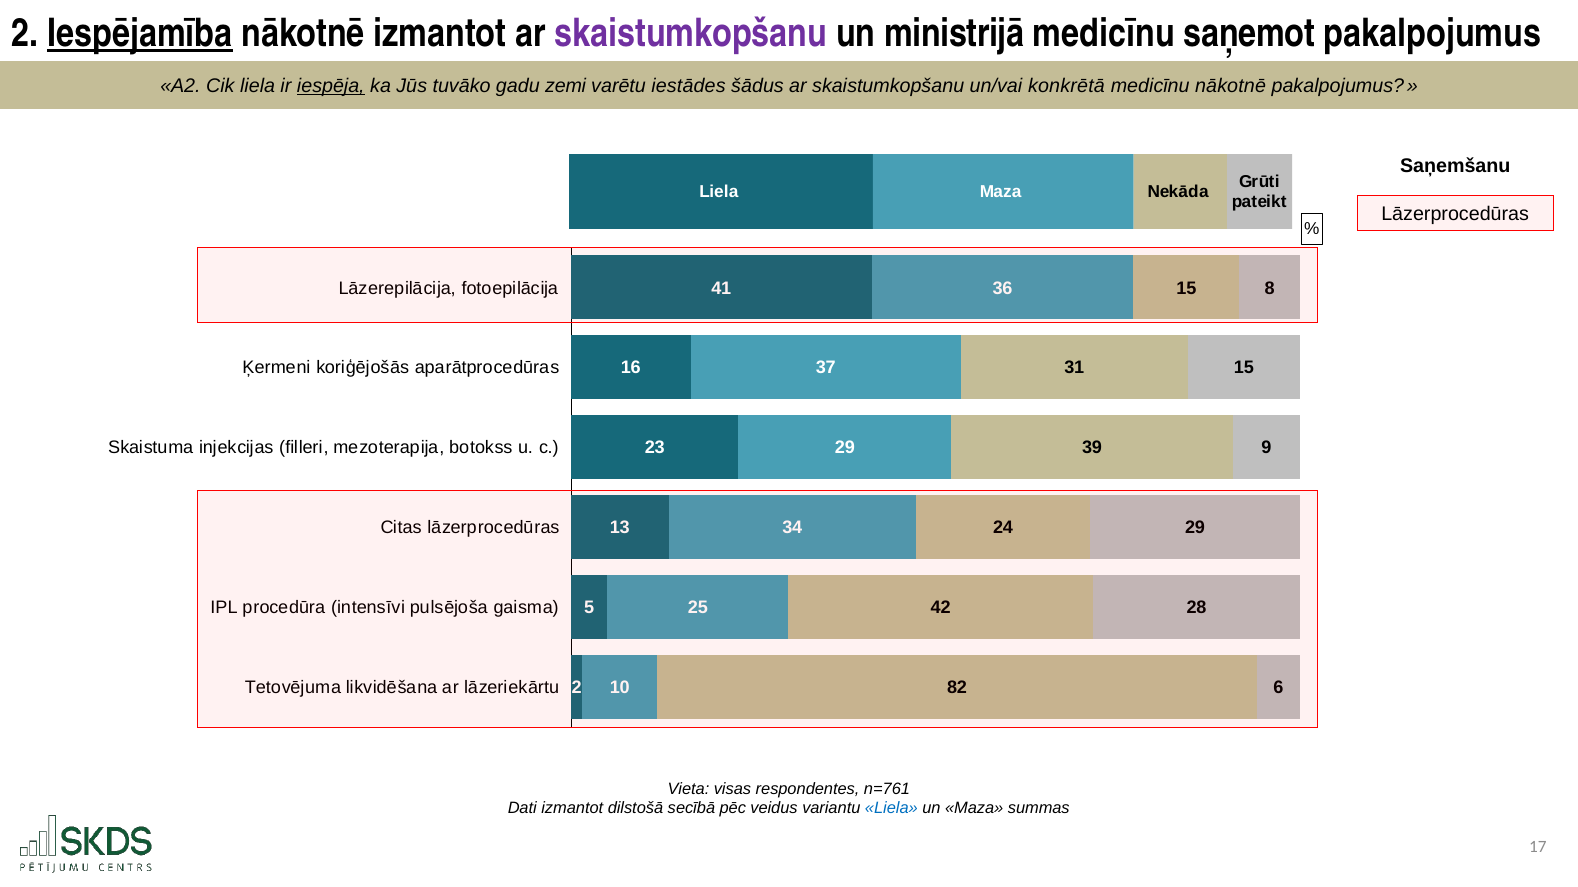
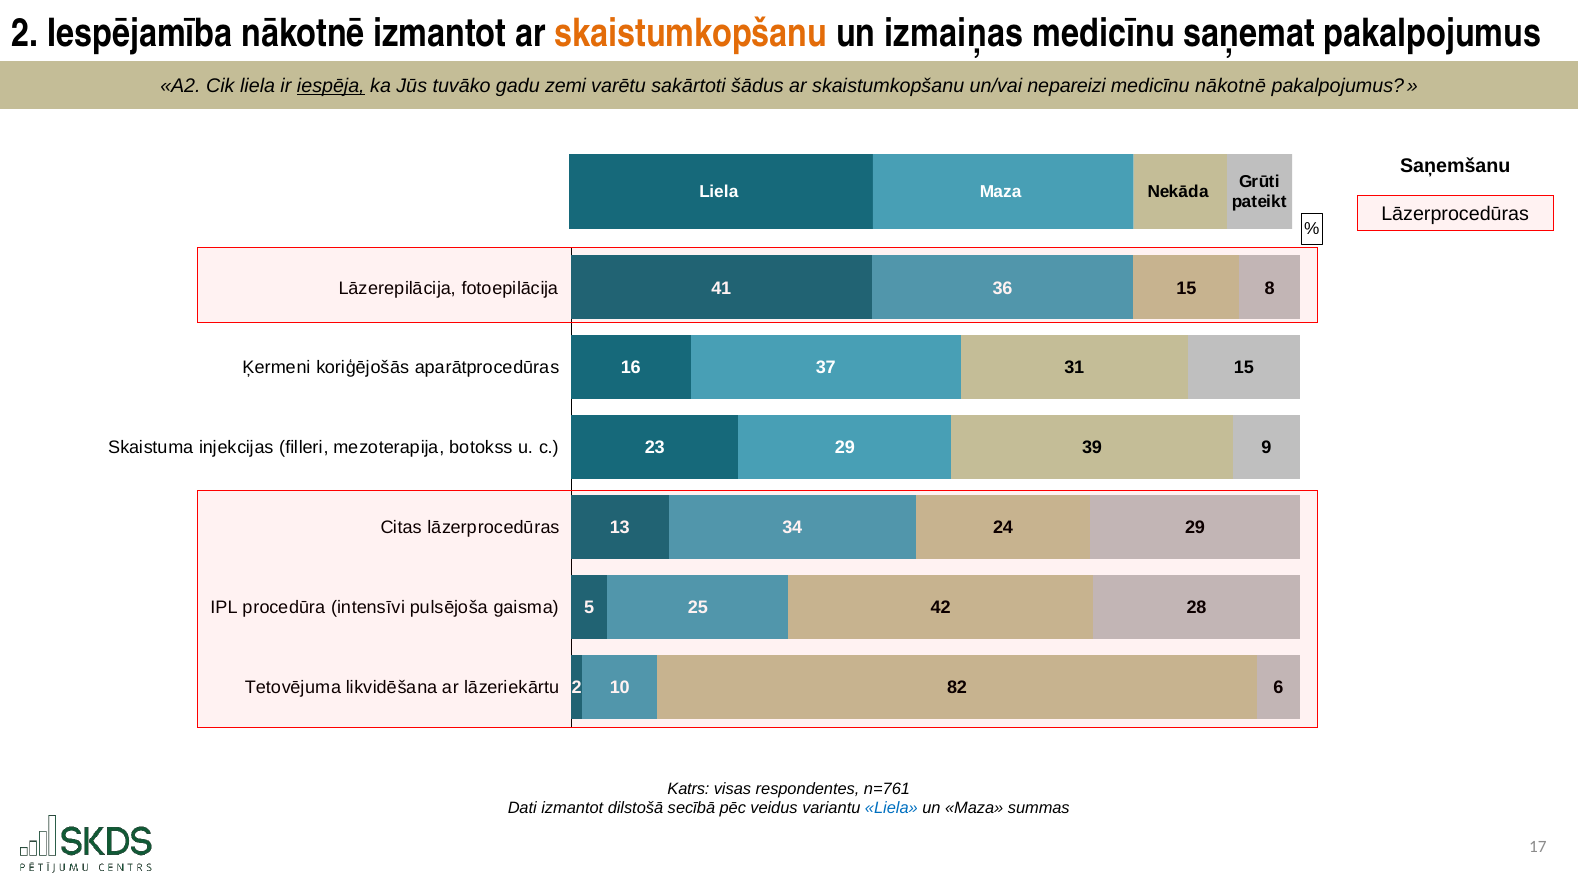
Iespējamība underline: present -> none
skaistumkopšanu at (691, 34) colour: purple -> orange
ministrijā: ministrijā -> izmaiņas
saņemot: saņemot -> saņemat
iestādes: iestādes -> sakārtoti
konkrētā: konkrētā -> nepareizi
Vieta: Vieta -> Katrs
